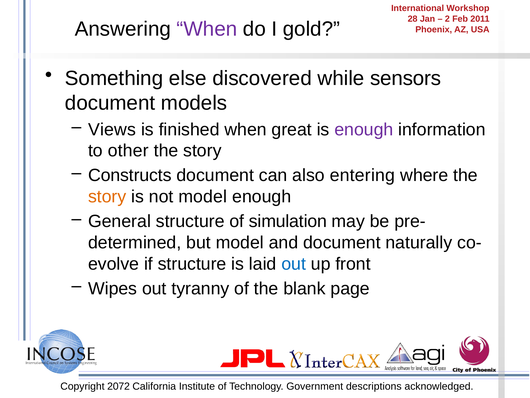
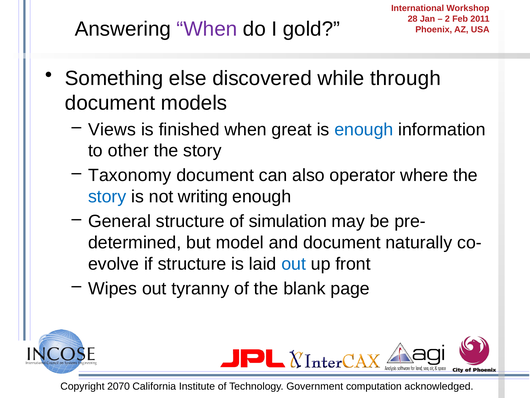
sensors: sensors -> through
enough at (364, 129) colour: purple -> blue
Constructs: Constructs -> Taxonomy
entering: entering -> operator
story at (107, 196) colour: orange -> blue
not model: model -> writing
2072: 2072 -> 2070
descriptions: descriptions -> computation
